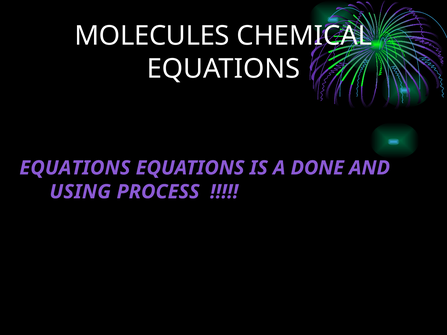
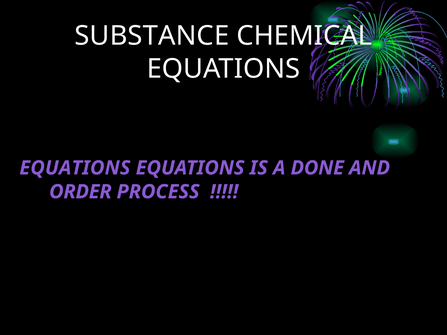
MOLECULES: MOLECULES -> SUBSTANCE
USING: USING -> ORDER
